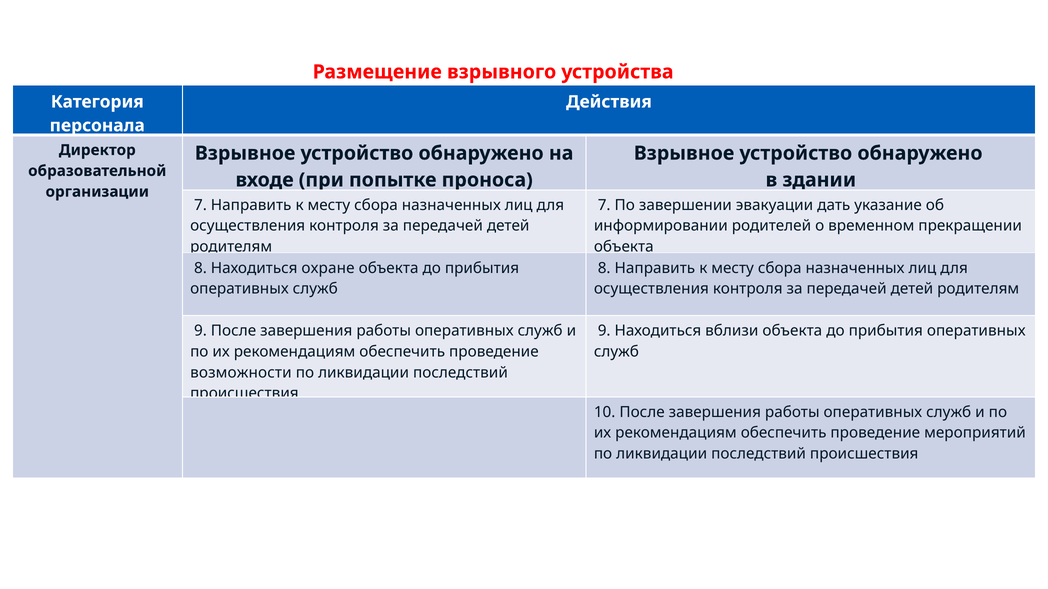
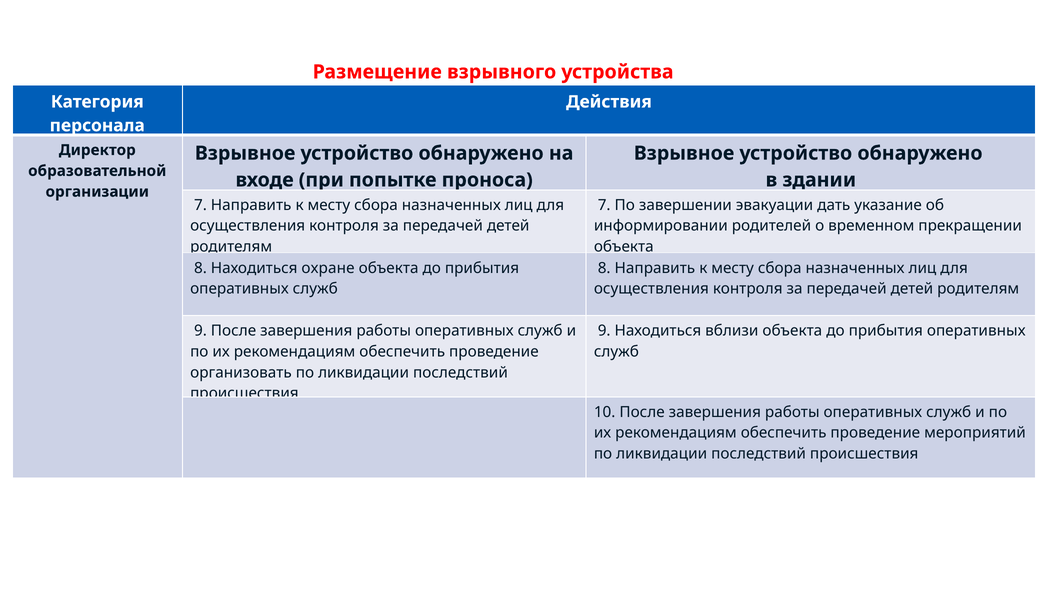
возможности: возможности -> организовать
